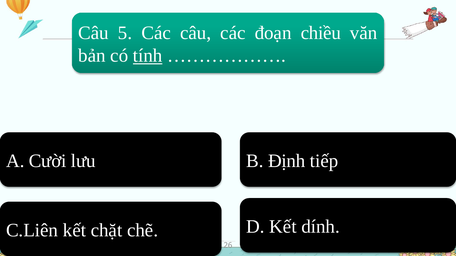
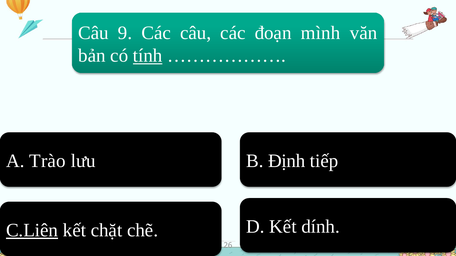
5: 5 -> 9
chiều: chiều -> mình
Cười: Cười -> Trào
C.Liên underline: none -> present
